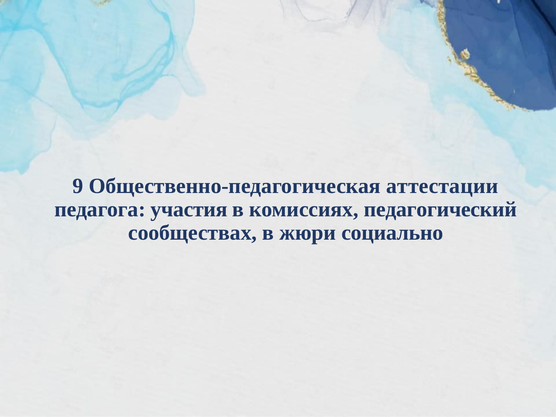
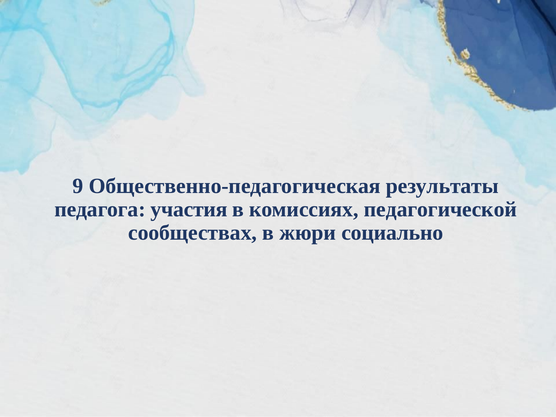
аттестации: аттестации -> результаты
педагогический: педагогический -> педагогической
